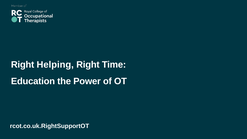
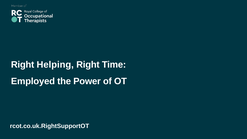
Education: Education -> Employed
